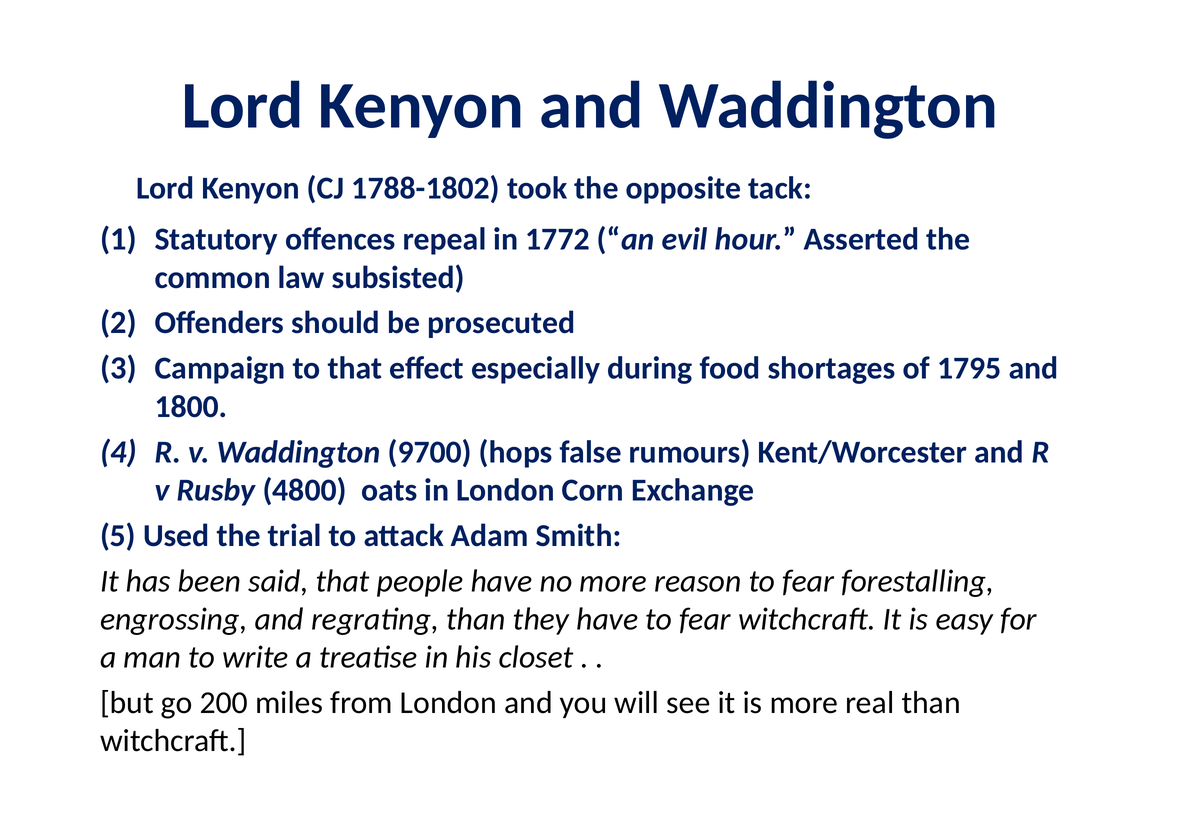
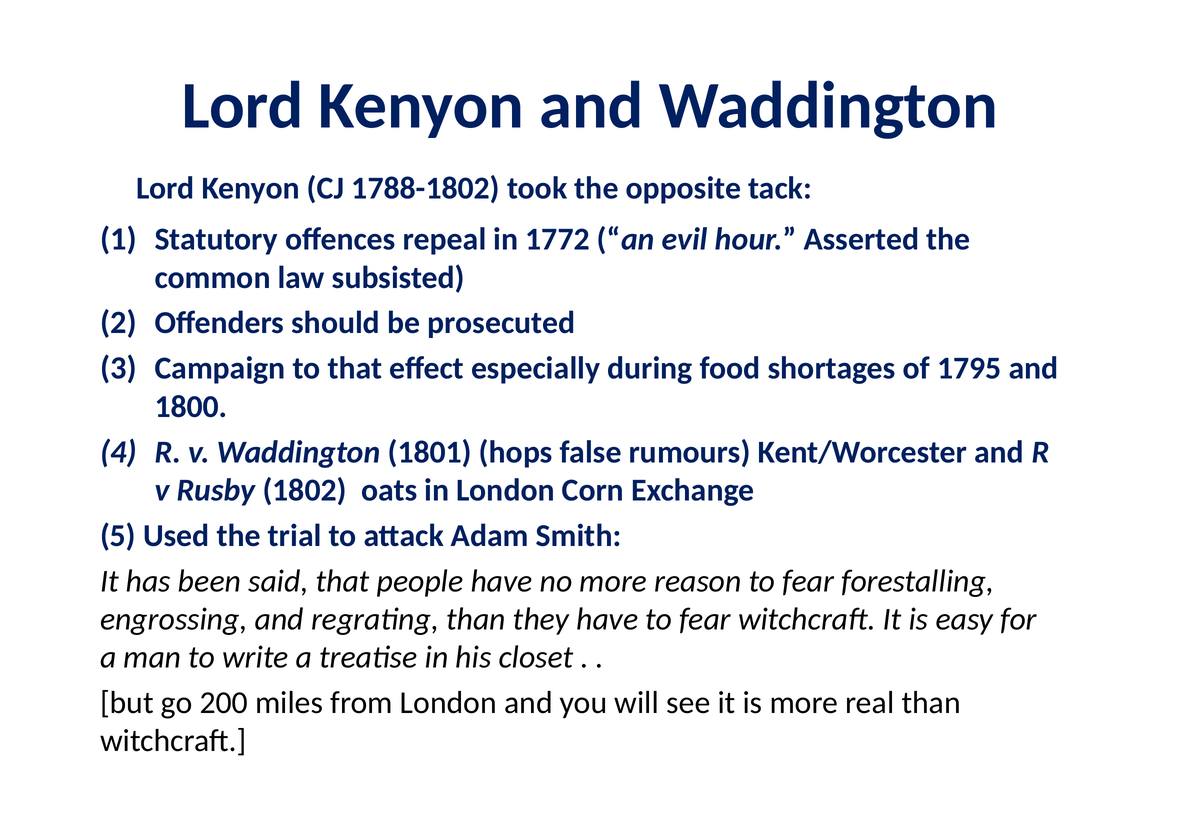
9700: 9700 -> 1801
4800: 4800 -> 1802
